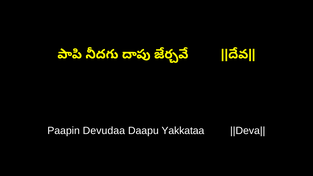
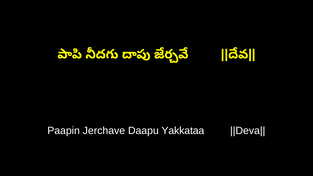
Devudaa: Devudaa -> Jerchave
